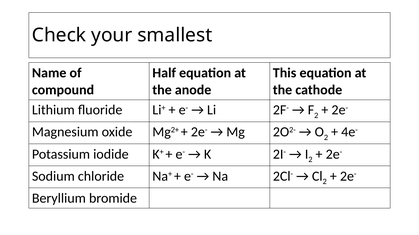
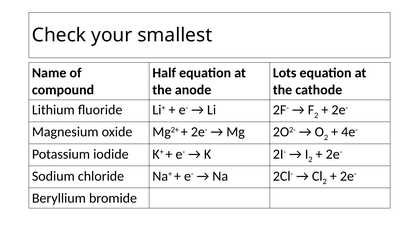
This: This -> Lots
